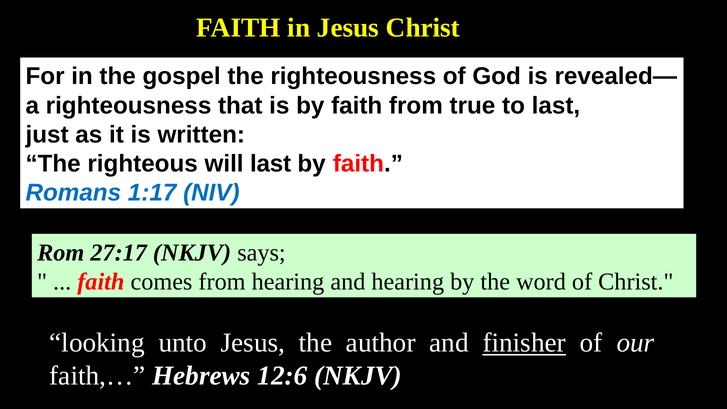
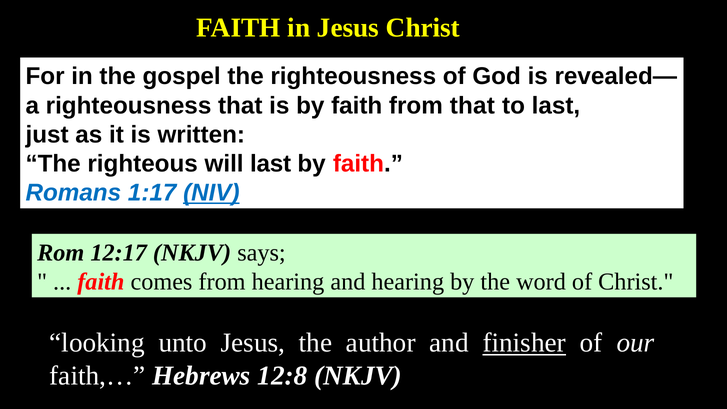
from true: true -> that
NIV underline: none -> present
27:17: 27:17 -> 12:17
12:6: 12:6 -> 12:8
